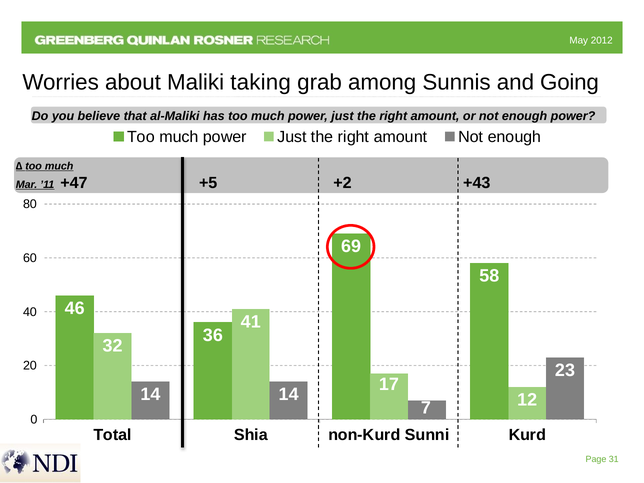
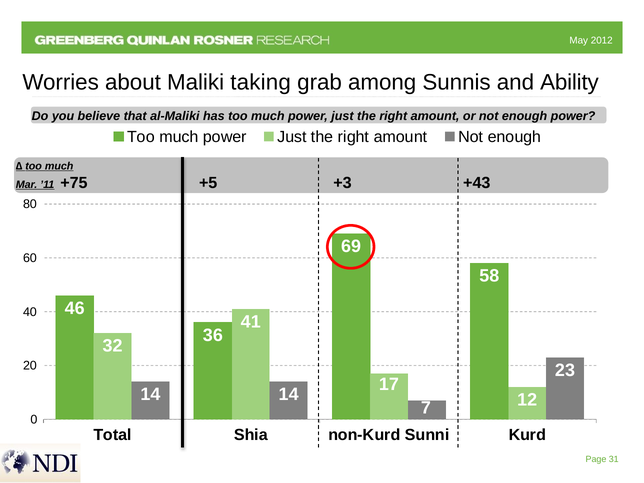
Going: Going -> Ability
+47: +47 -> +75
+2: +2 -> +3
